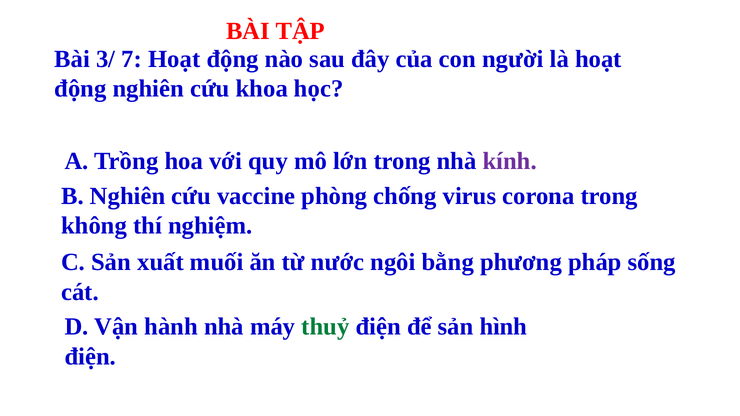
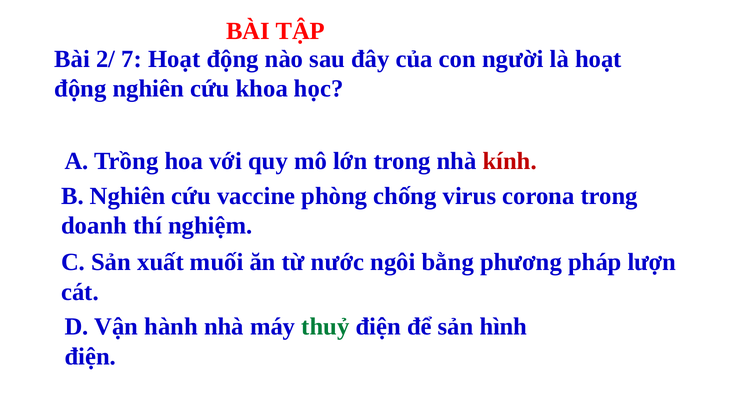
3/: 3/ -> 2/
kính colour: purple -> red
không: không -> doanh
sống: sống -> lượn
